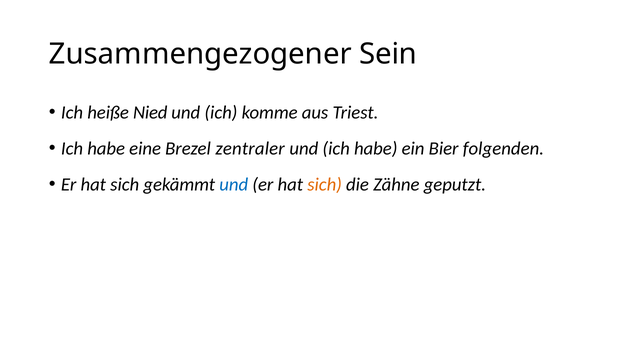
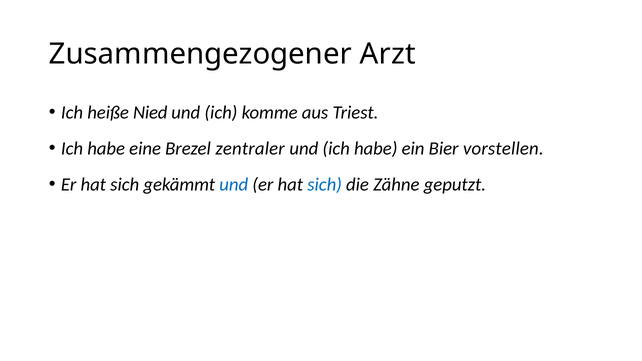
Sein: Sein -> Arzt
folgenden: folgenden -> vorstellen
sich at (325, 185) colour: orange -> blue
